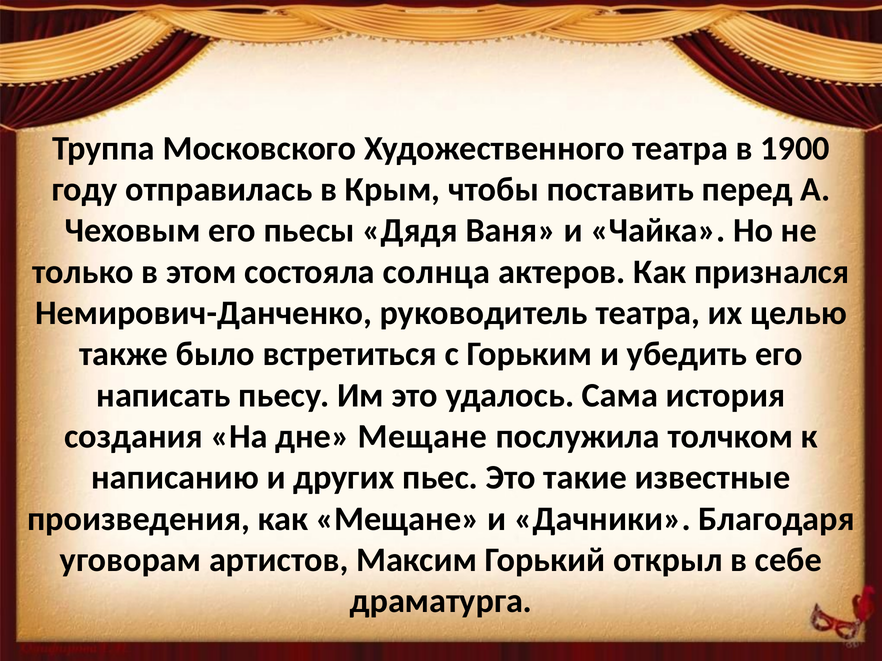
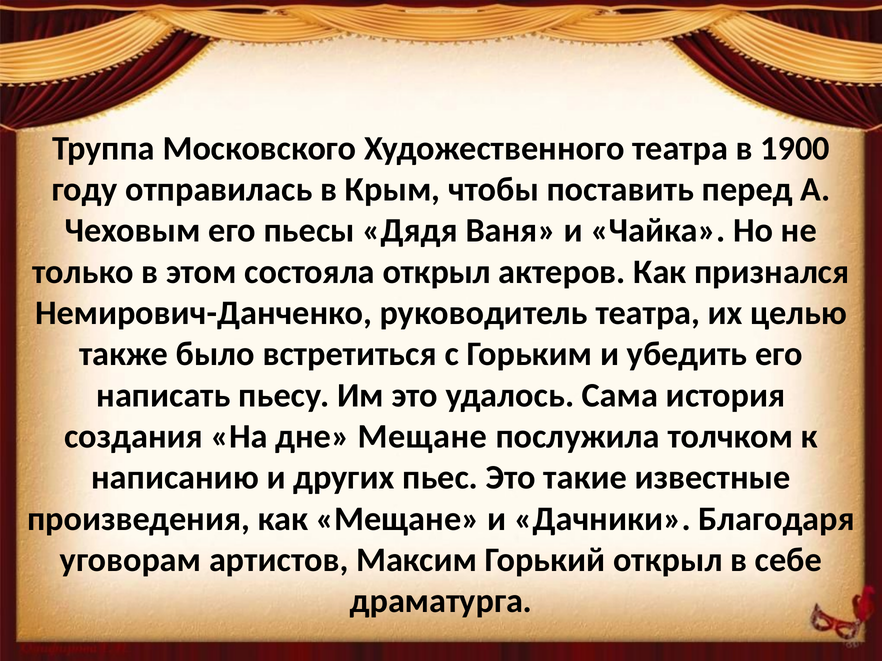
состояла солнца: солнца -> открыл
